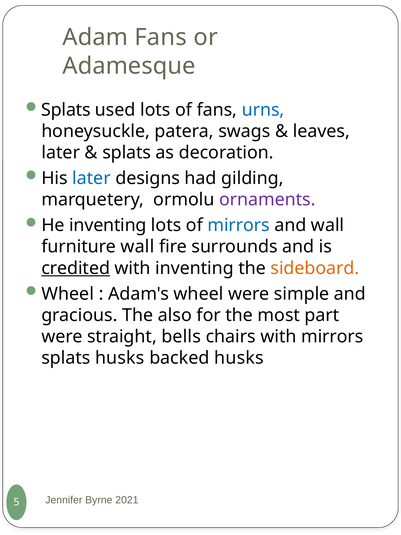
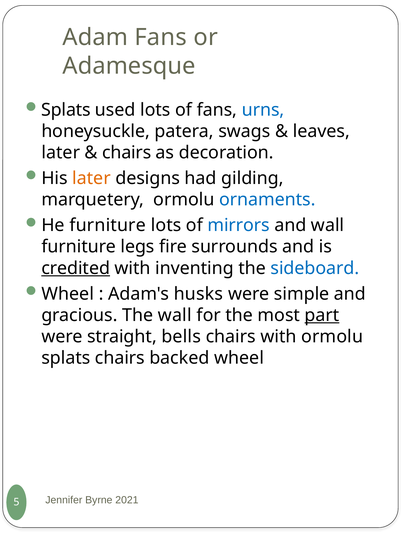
splats at (127, 152): splats -> chairs
later at (92, 178) colour: blue -> orange
ornaments colour: purple -> blue
He inventing: inventing -> furniture
furniture wall: wall -> legs
sideboard colour: orange -> blue
Adam's wheel: wheel -> husks
The also: also -> wall
part underline: none -> present
with mirrors: mirrors -> ormolu
splats husks: husks -> chairs
backed husks: husks -> wheel
